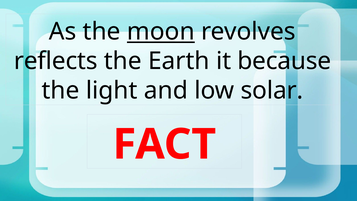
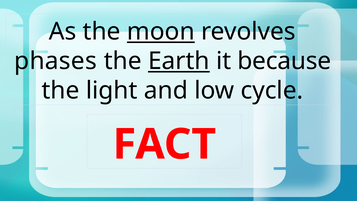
reflects: reflects -> phases
Earth underline: none -> present
solar: solar -> cycle
